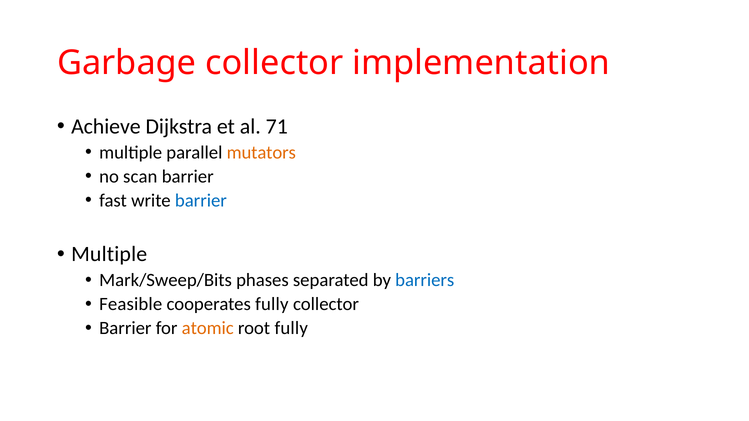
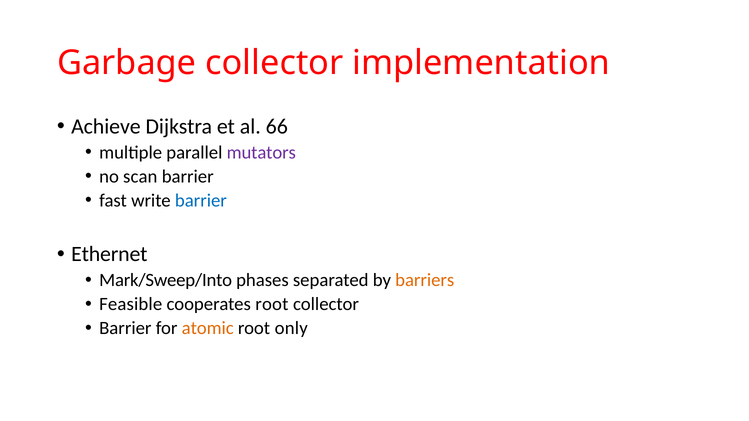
71: 71 -> 66
mutators colour: orange -> purple
Multiple at (109, 254): Multiple -> Ethernet
Mark/Sweep/Bits: Mark/Sweep/Bits -> Mark/Sweep/Into
barriers colour: blue -> orange
cooperates fully: fully -> root
root fully: fully -> only
